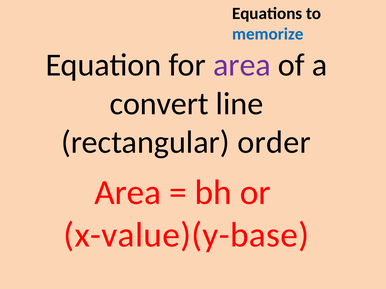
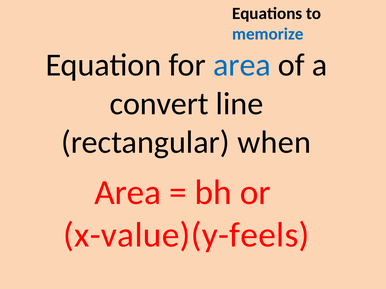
area at (242, 65) colour: purple -> blue
order: order -> when
x-value)(y-base: x-value)(y-base -> x-value)(y-feels
